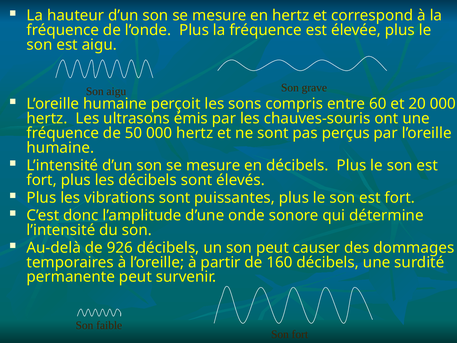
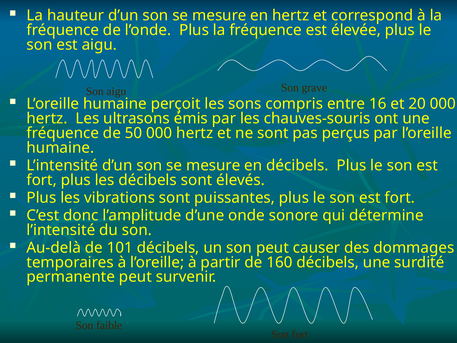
60: 60 -> 16
926: 926 -> 101
